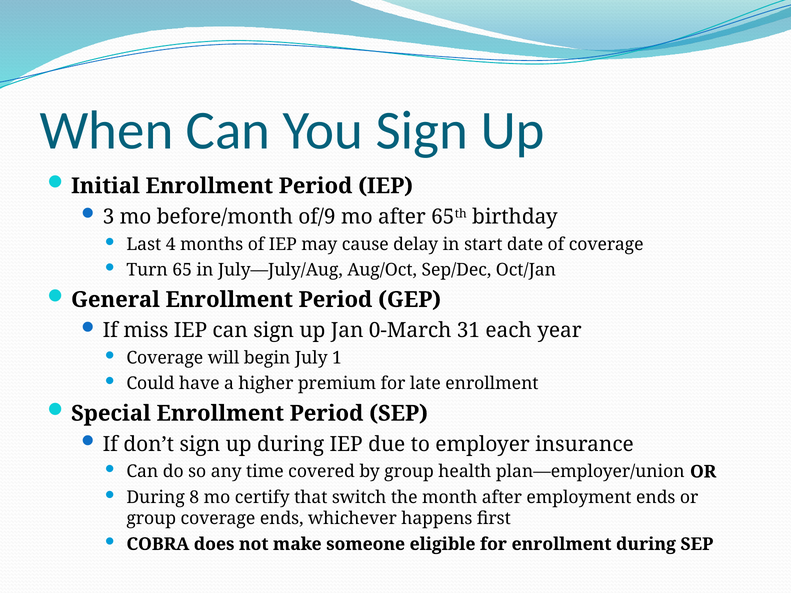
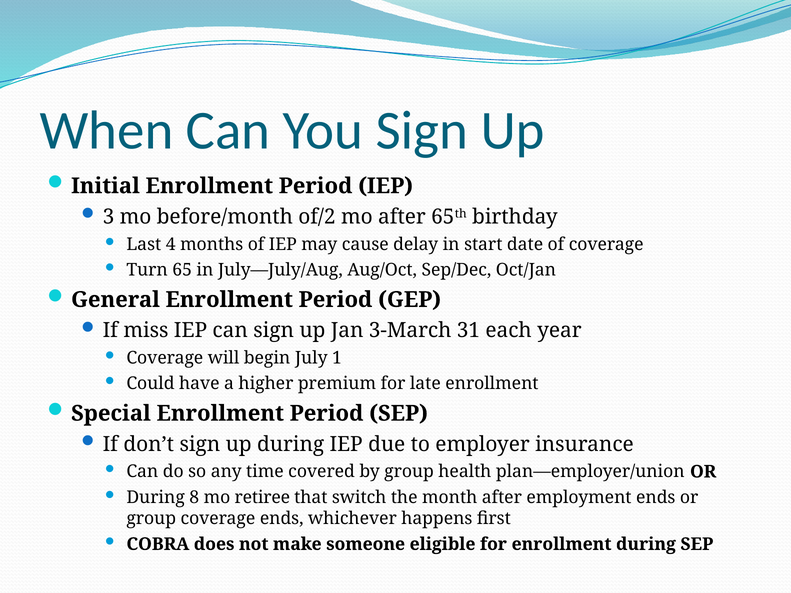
of/9: of/9 -> of/2
0-March: 0-March -> 3-March
certify: certify -> retiree
